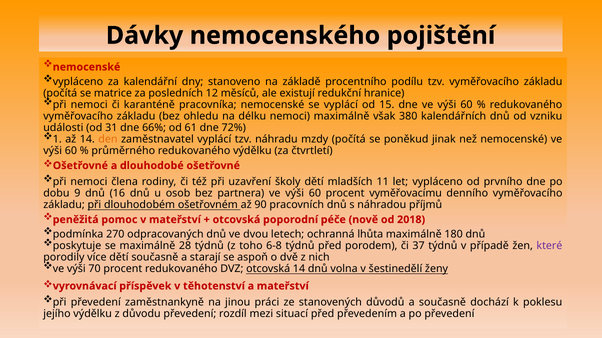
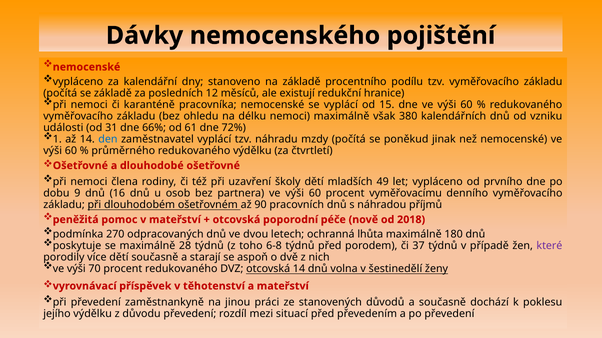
se matrice: matrice -> základě
den colour: orange -> blue
11: 11 -> 49
